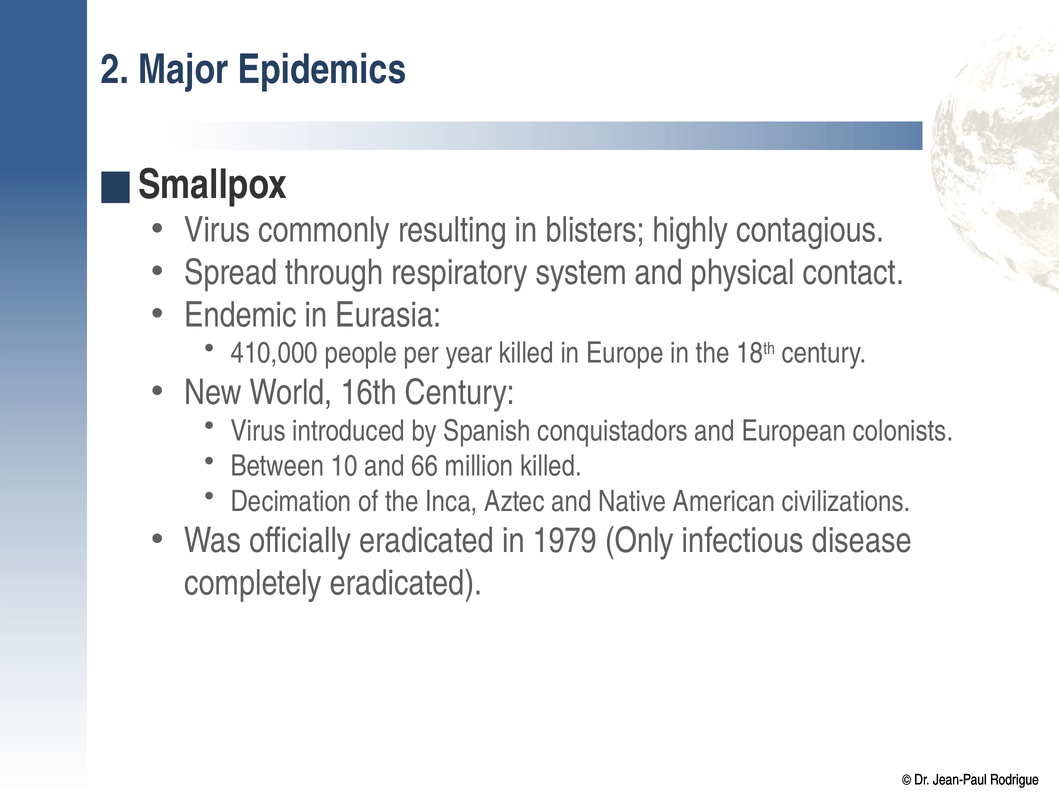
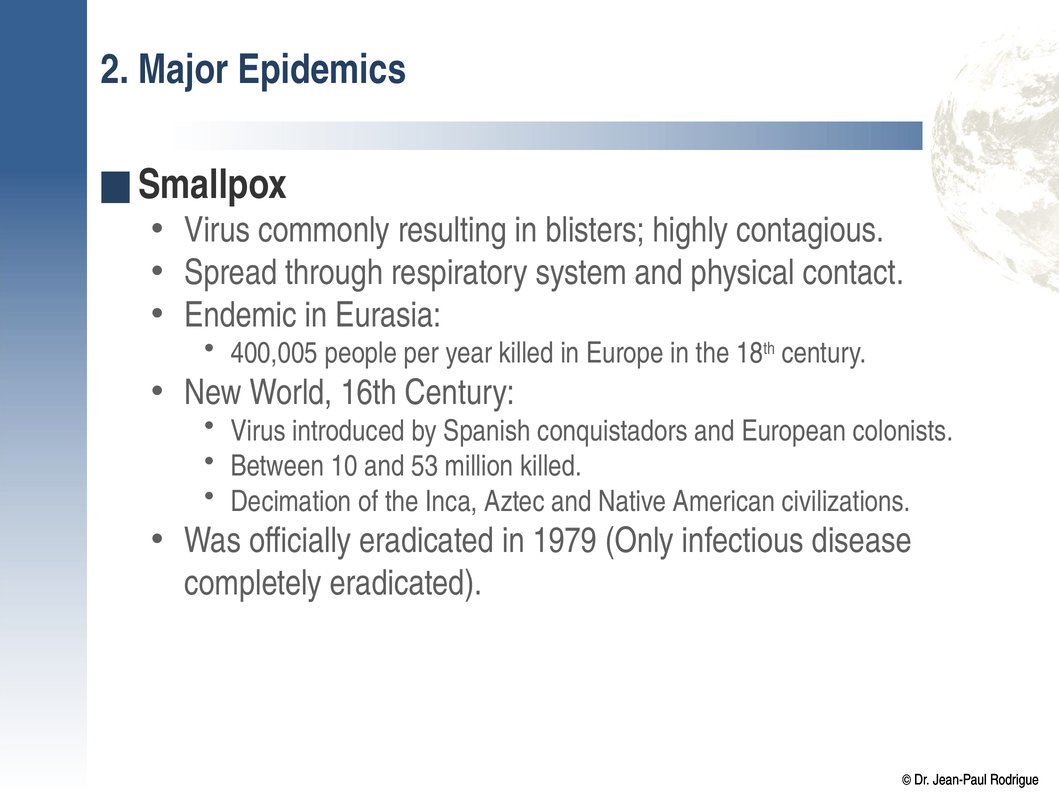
410,000: 410,000 -> 400,005
66: 66 -> 53
